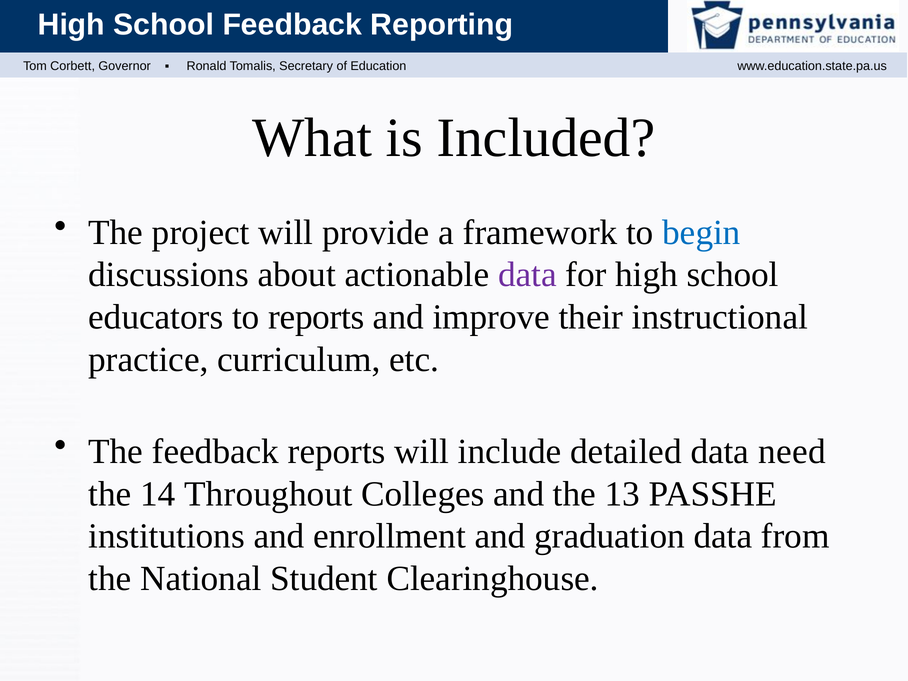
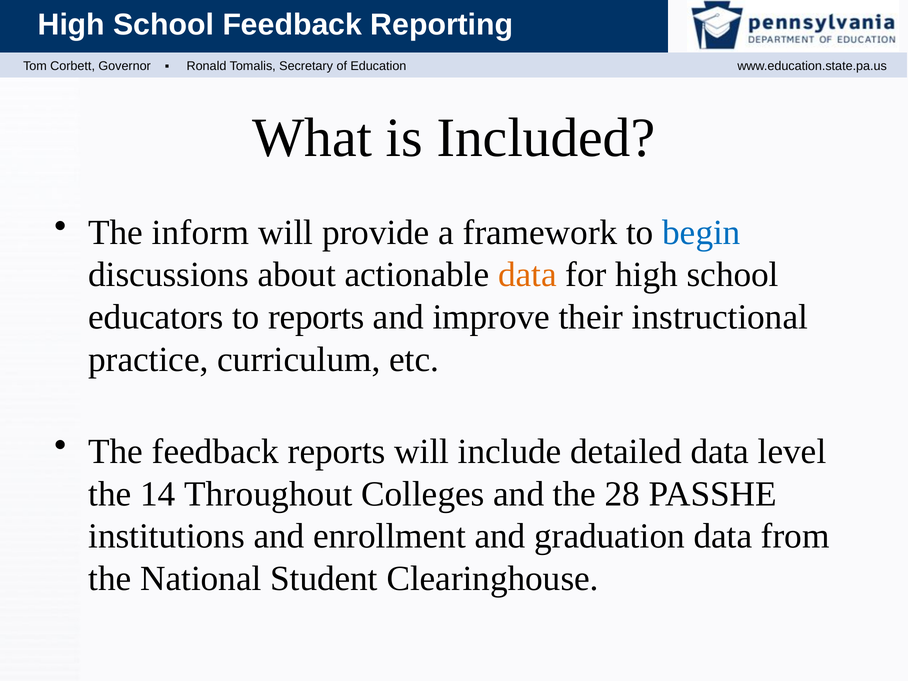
project: project -> inform
data at (527, 275) colour: purple -> orange
need: need -> level
13: 13 -> 28
